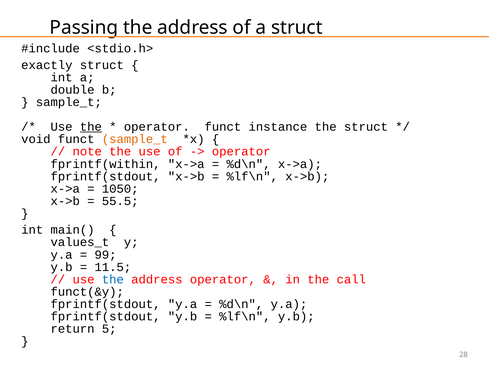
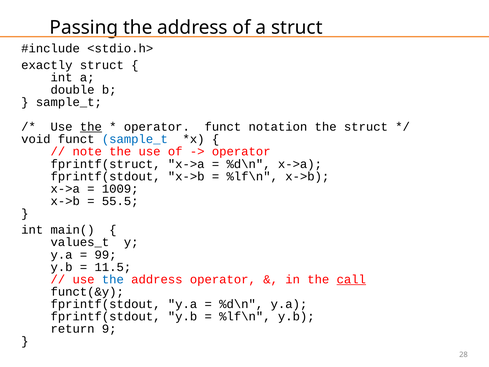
instance: instance -> notation
sample_t at (135, 139) colour: orange -> blue
fprintf(within: fprintf(within -> fprintf(struct
1050: 1050 -> 1009
call underline: none -> present
5: 5 -> 9
